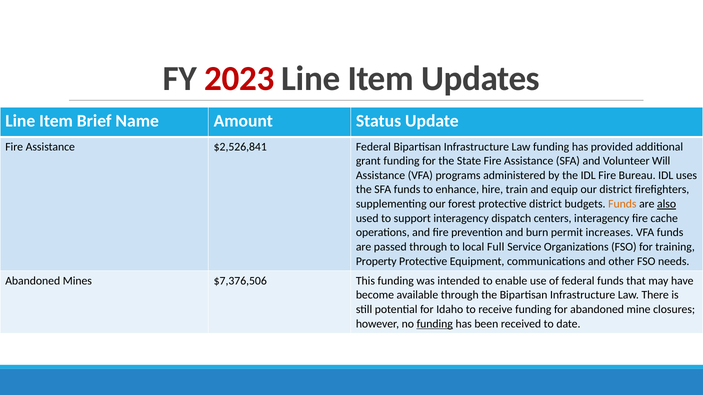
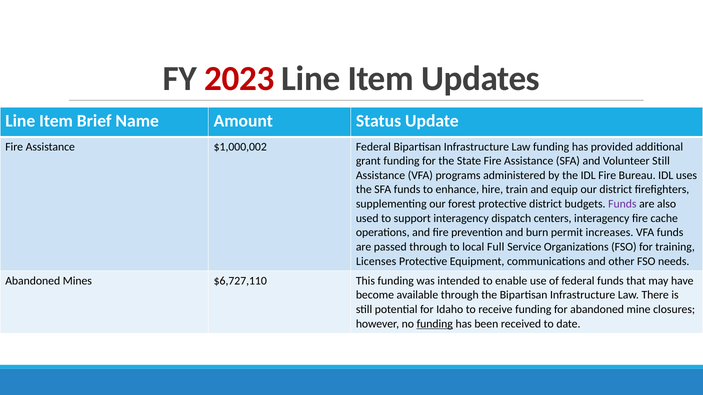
$2,526,841: $2,526,841 -> $1,000,002
Volunteer Will: Will -> Still
Funds at (622, 204) colour: orange -> purple
also underline: present -> none
Property: Property -> Licenses
$7,376,506: $7,376,506 -> $6,727,110
